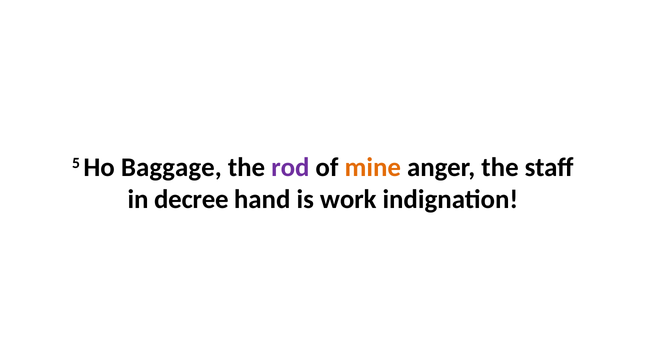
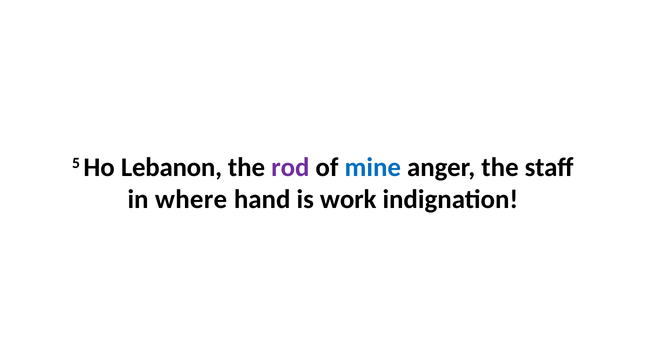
Baggage: Baggage -> Lebanon
mine colour: orange -> blue
decree: decree -> where
